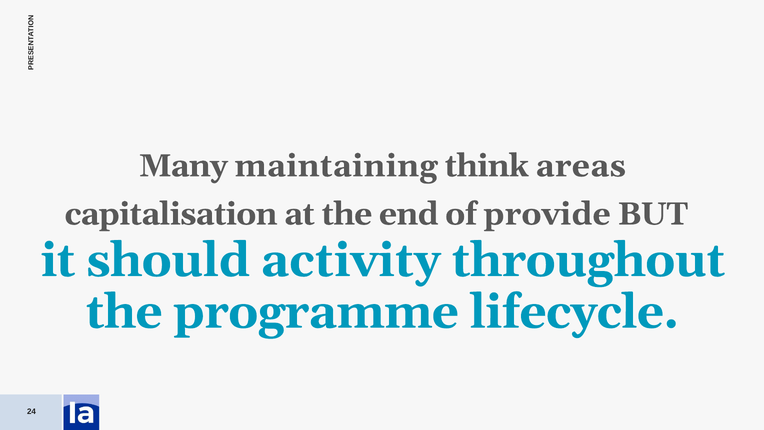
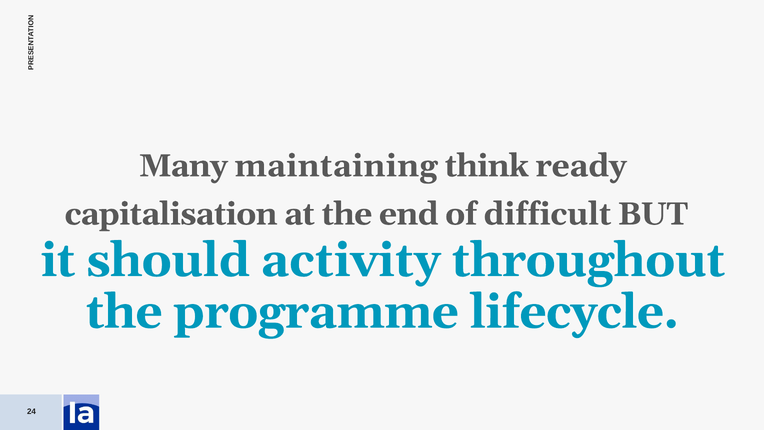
areas: areas -> ready
provide: provide -> difficult
